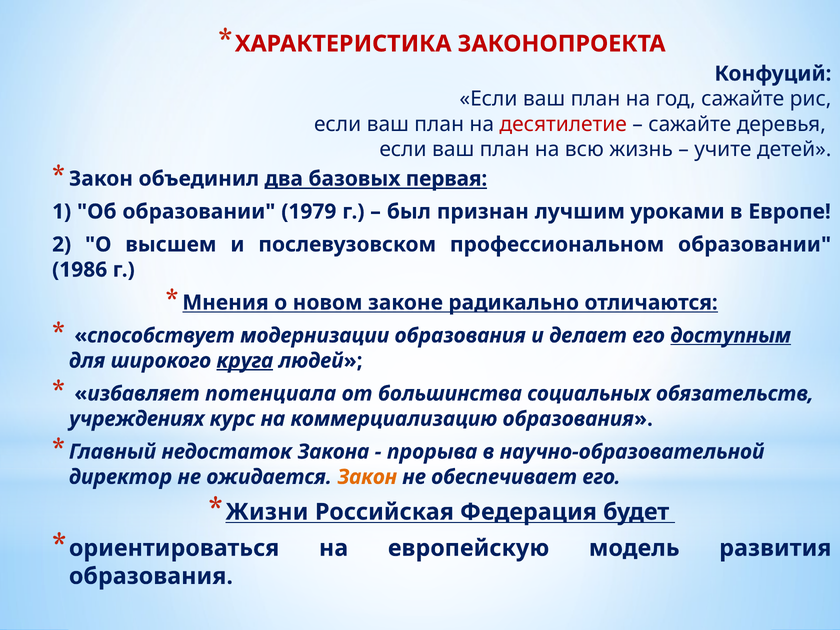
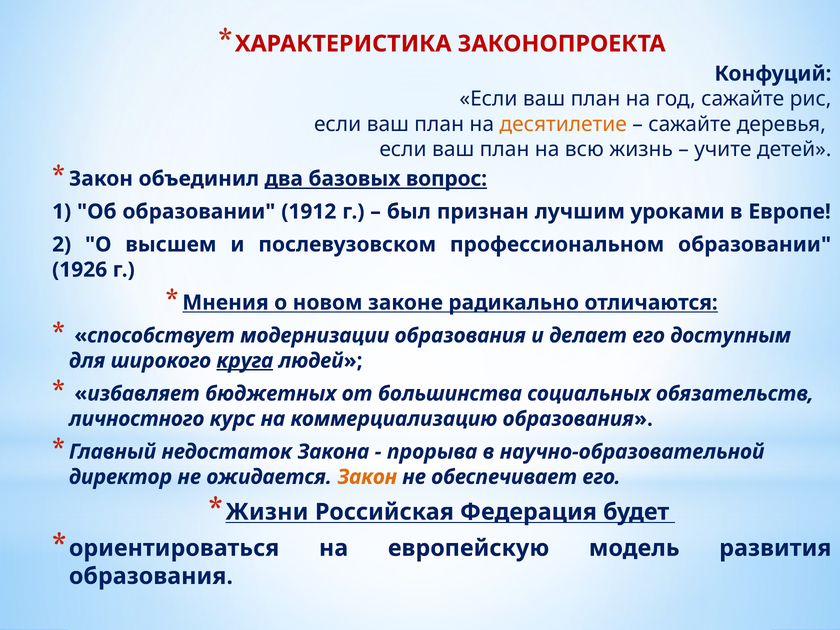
десятилетие colour: red -> orange
первая: первая -> вопрос
1979: 1979 -> 1912
1986: 1986 -> 1926
доступным underline: present -> none
потенциала: потенциала -> бюджетных
учреждениях: учреждениях -> личностного
